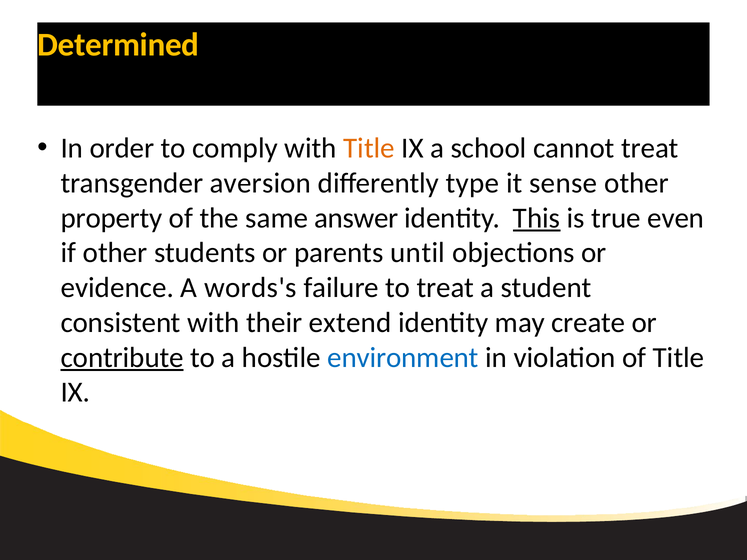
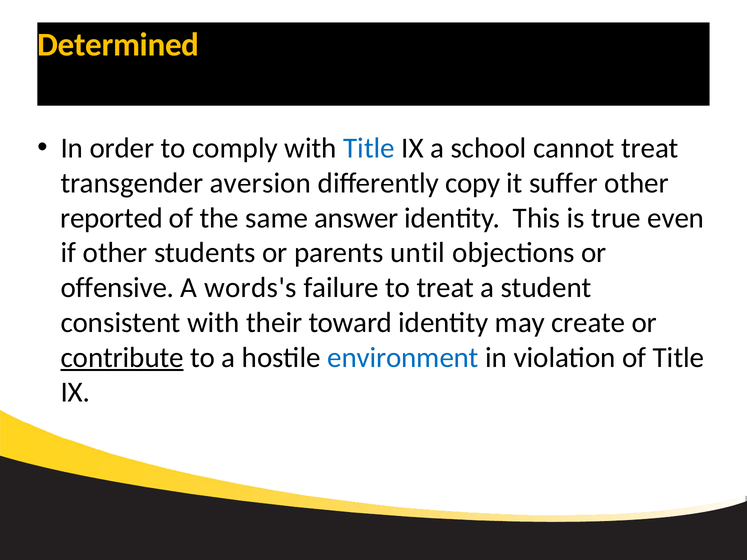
Title at (369, 148) colour: orange -> blue
type: type -> copy
sense: sense -> suffer
property: property -> reported
This underline: present -> none
evidence: evidence -> offensive
extend: extend -> toward
